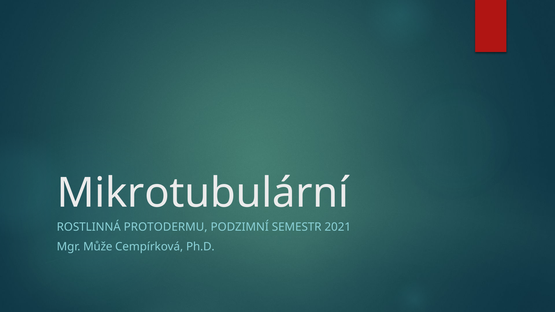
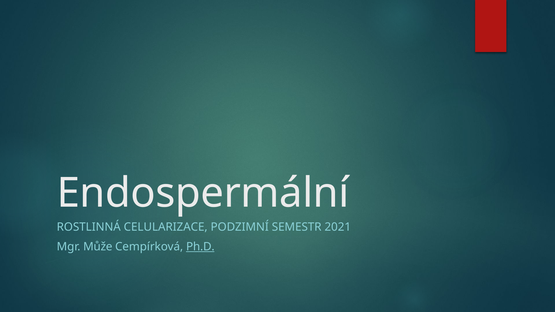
Mikrotubulární: Mikrotubulární -> Endospermální
PROTODERMU: PROTODERMU -> CELULARIZACE
Ph.D underline: none -> present
